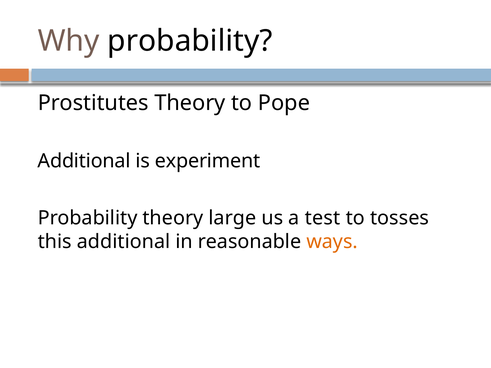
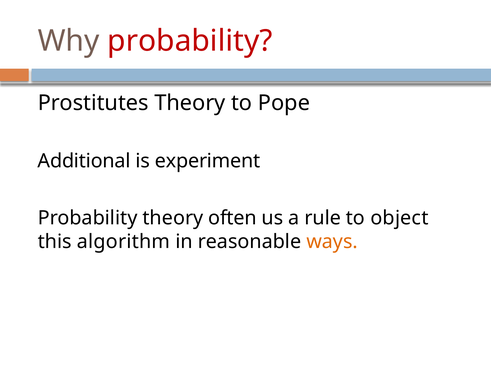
probability at (190, 41) colour: black -> red
large: large -> often
test: test -> rule
tosses: tosses -> object
this additional: additional -> algorithm
